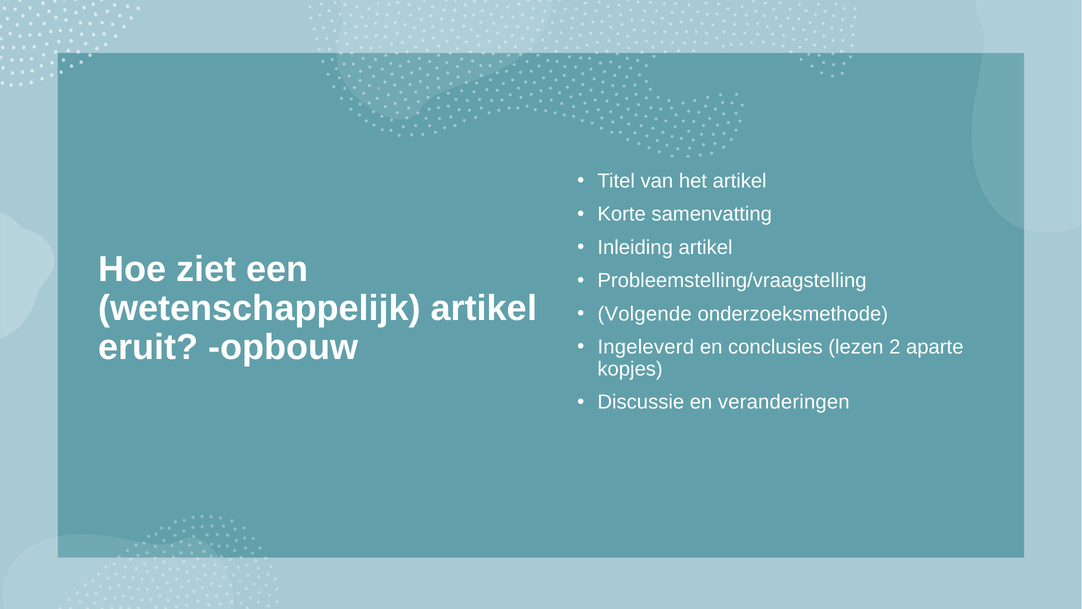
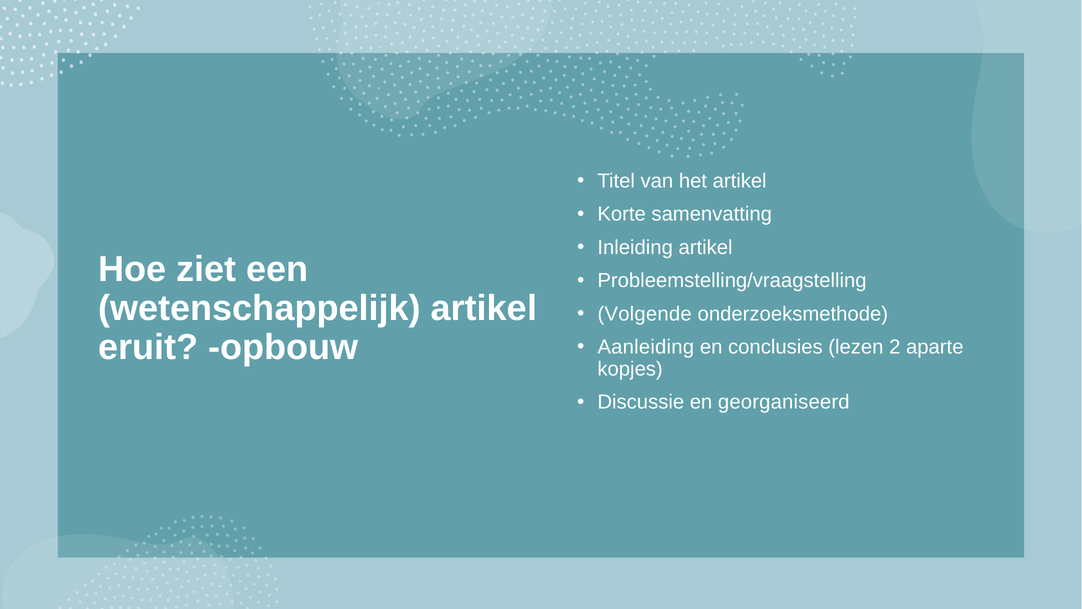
Ingeleverd: Ingeleverd -> Aanleiding
veranderingen: veranderingen -> georganiseerd
